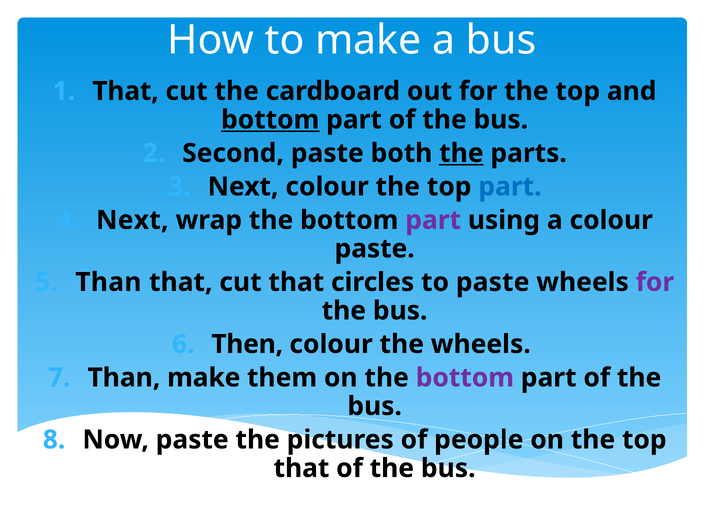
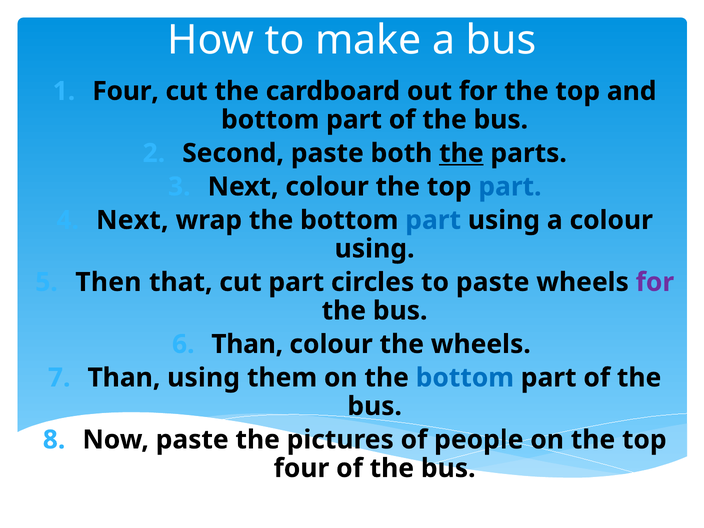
That at (126, 91): That -> Four
bottom at (270, 120) underline: present -> none
part at (433, 220) colour: purple -> blue
paste at (375, 249): paste -> using
Than at (108, 282): Than -> Then
cut that: that -> part
Then at (247, 344): Then -> Than
Than make: make -> using
bottom at (465, 378) colour: purple -> blue
that at (301, 468): that -> four
